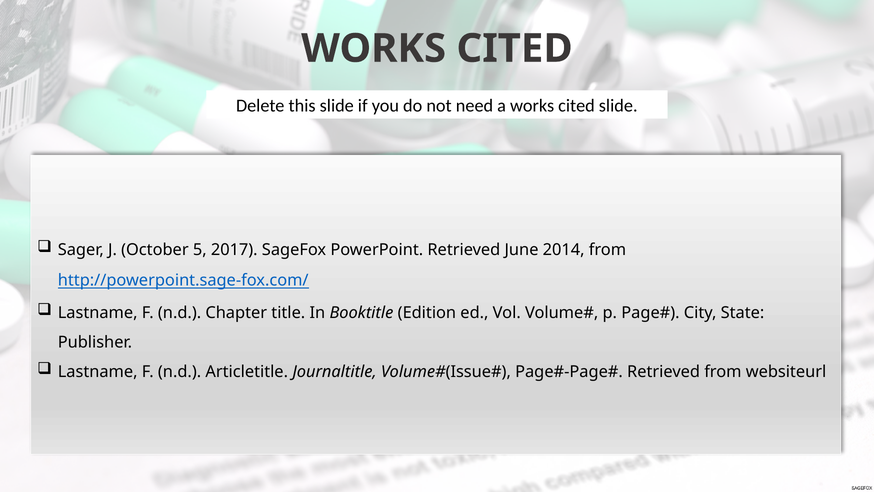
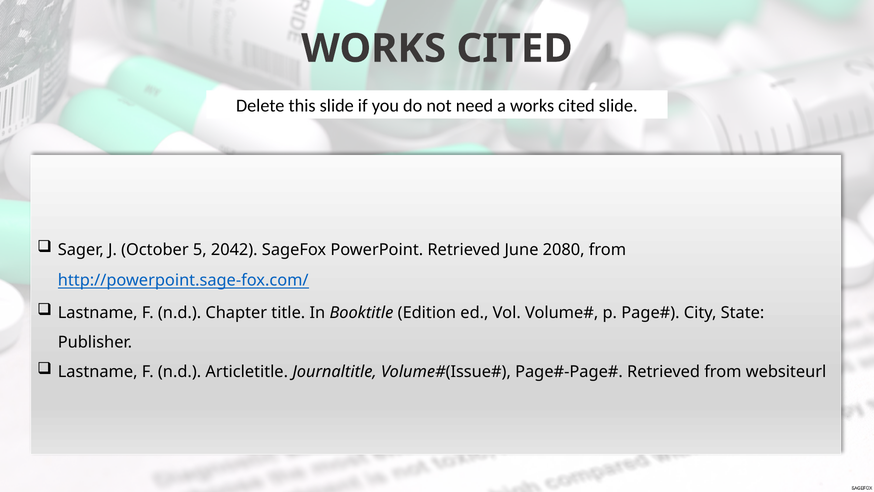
2017: 2017 -> 2042
2014: 2014 -> 2080
